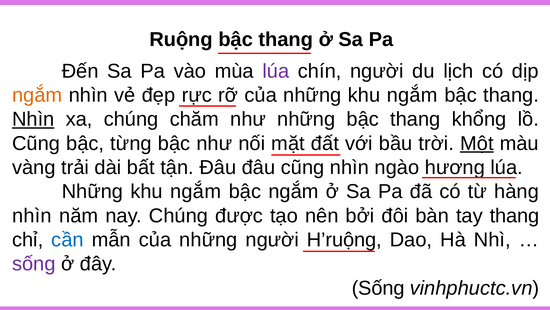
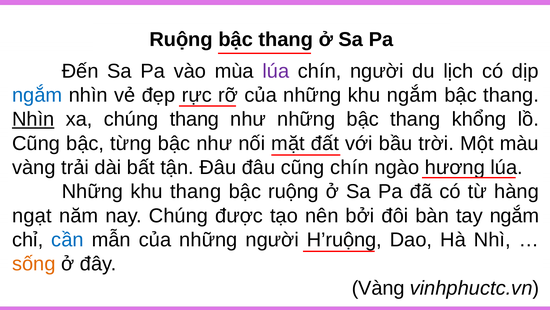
ngắm at (37, 95) colour: orange -> blue
chúng chăm: chăm -> thang
Một underline: present -> none
cũng nhìn: nhìn -> chín
ngắm at (196, 191): ngắm -> thang
bậc ngắm: ngắm -> ruộng
nhìn at (32, 215): nhìn -> ngạt
tay thang: thang -> ngắm
sống at (34, 264) colour: purple -> orange
Sống at (378, 288): Sống -> Vàng
